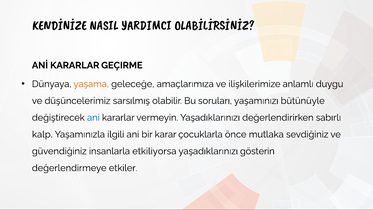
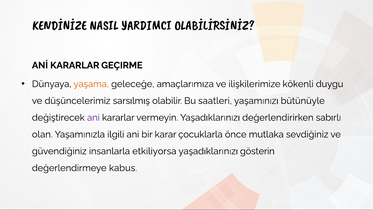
anlamlı: anlamlı -> kökenli
soruları: soruları -> saatleri
ani at (93, 117) colour: blue -> purple
kalp: kalp -> olan
etkiler: etkiler -> kabus
